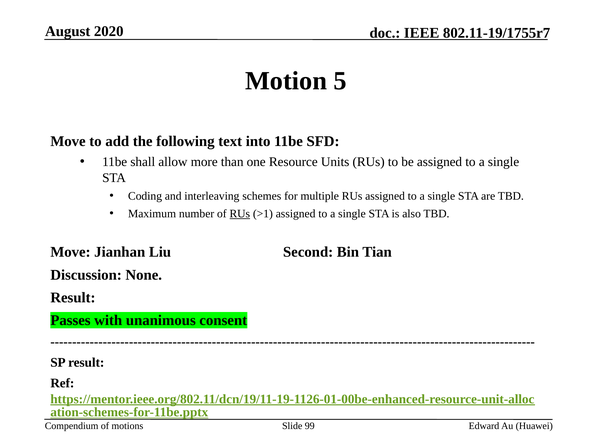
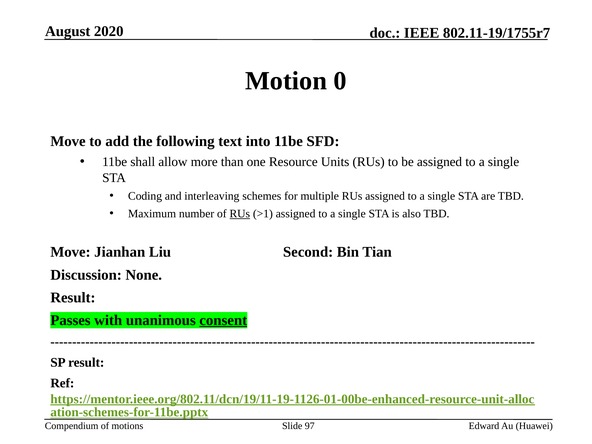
5: 5 -> 0
consent underline: none -> present
99: 99 -> 97
